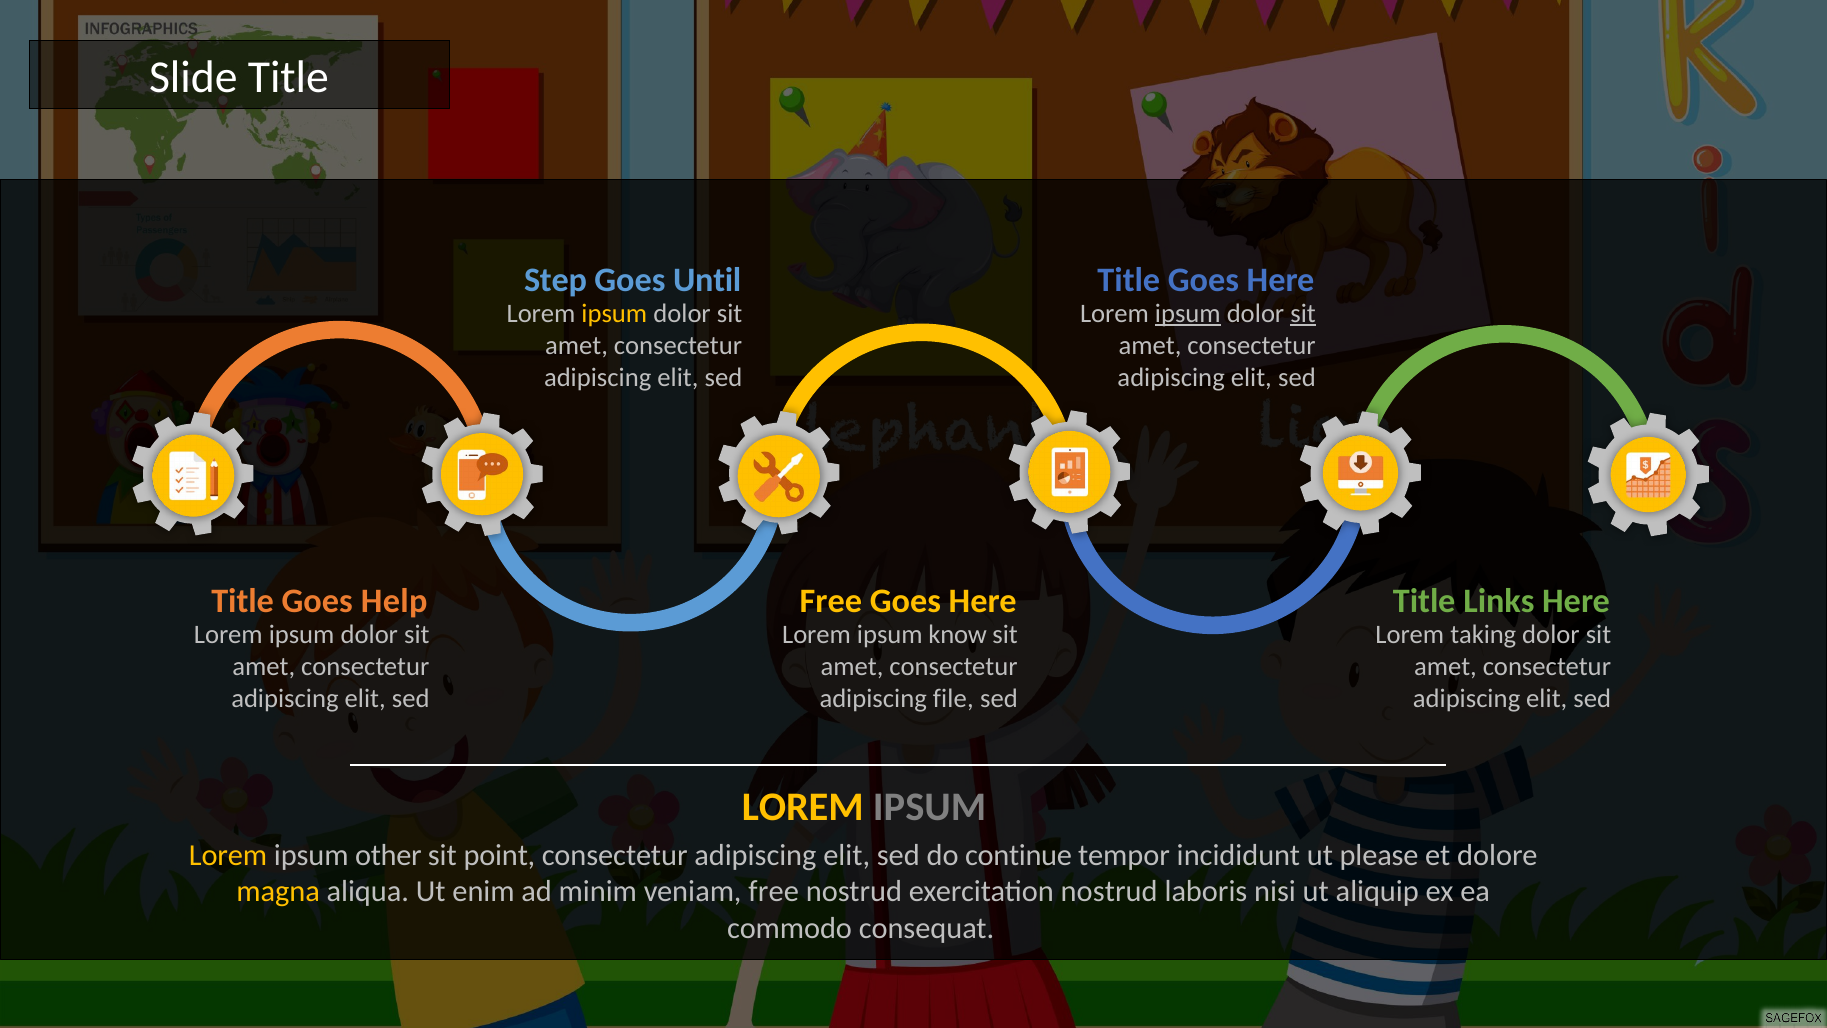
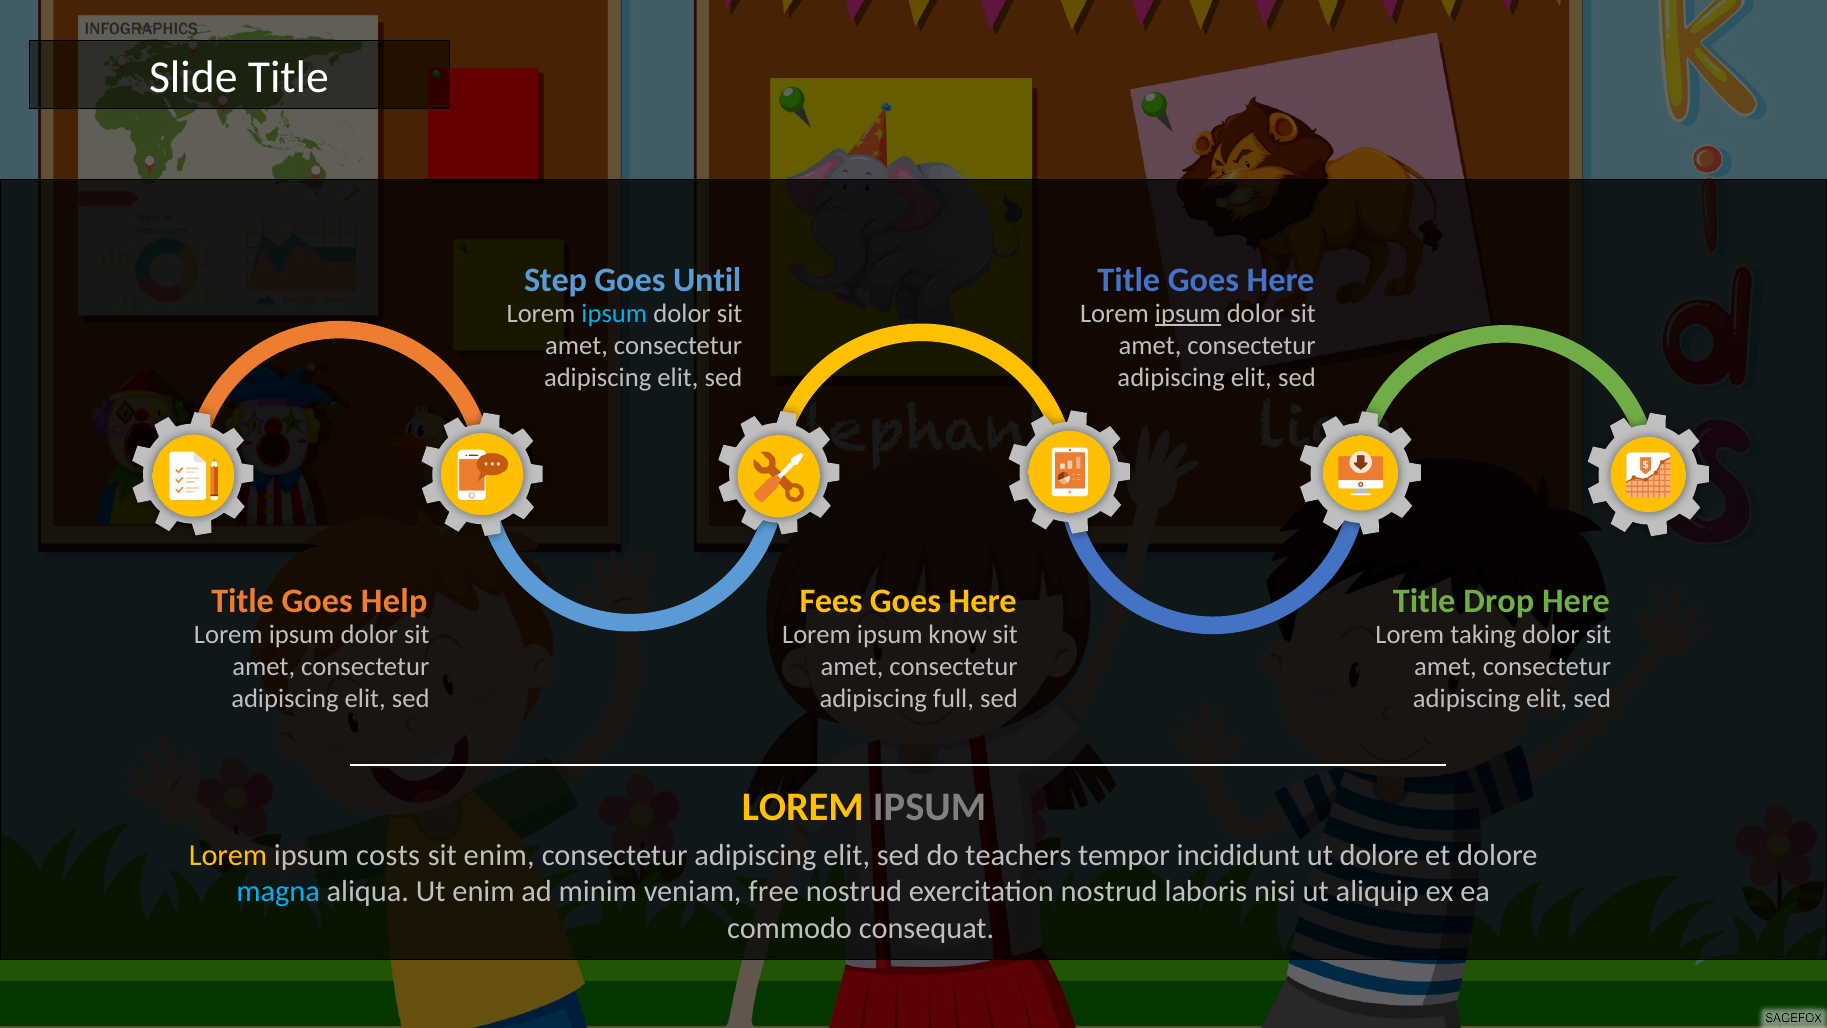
ipsum at (614, 313) colour: yellow -> light blue
sit at (1303, 313) underline: present -> none
Links: Links -> Drop
Free at (831, 601): Free -> Fees
file: file -> full
other: other -> costs
sit point: point -> enim
continue: continue -> teachers
ut please: please -> dolore
magna colour: yellow -> light blue
